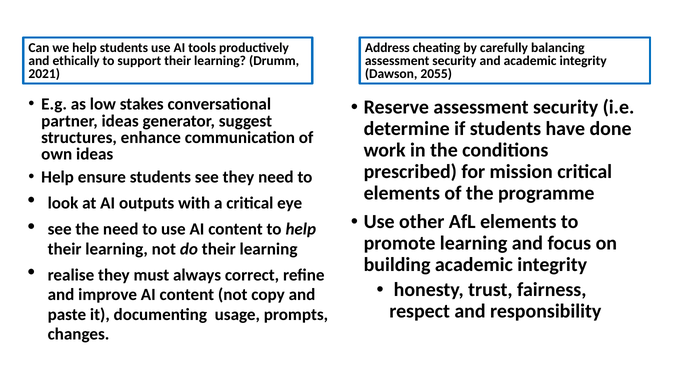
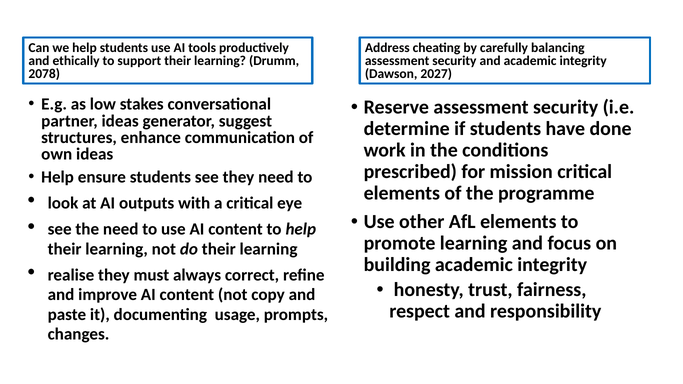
2021: 2021 -> 2078
2055: 2055 -> 2027
